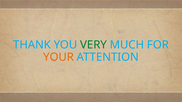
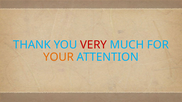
VERY colour: green -> red
